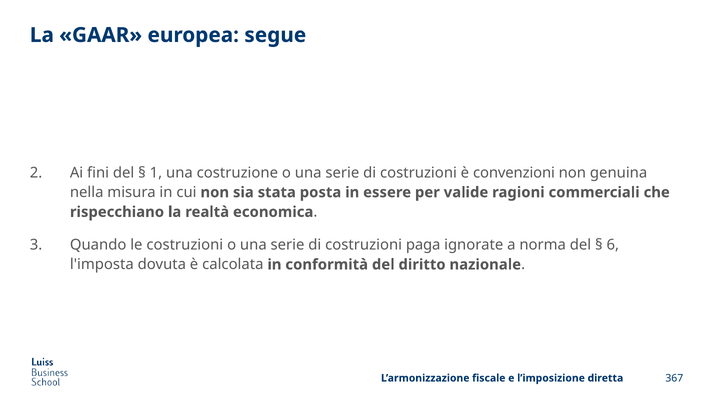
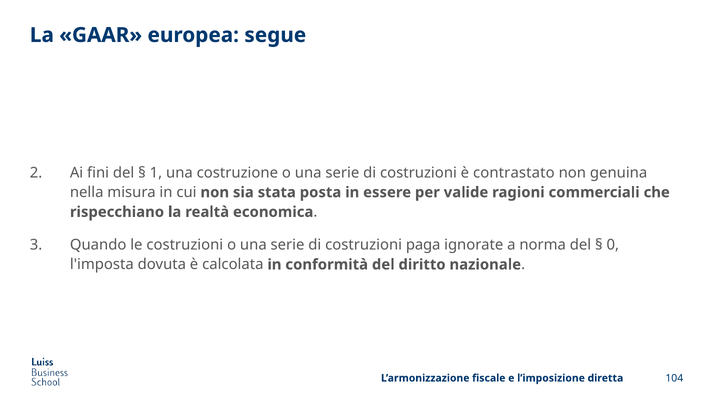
convenzioni: convenzioni -> contrastato
6: 6 -> 0
367: 367 -> 104
